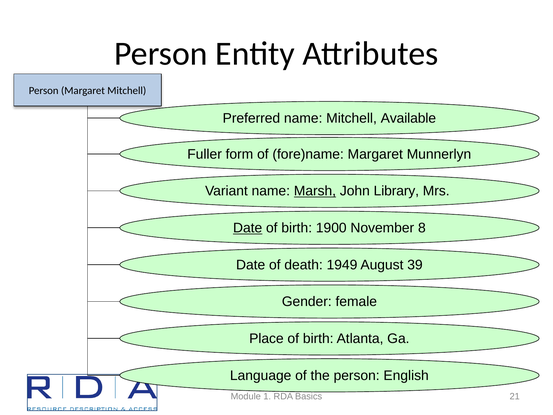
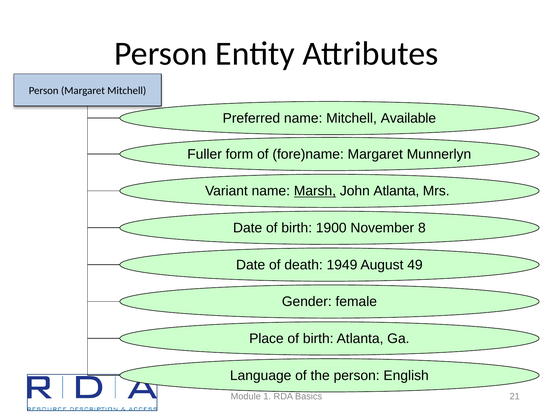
John Library: Library -> Atlanta
Date at (248, 228) underline: present -> none
39: 39 -> 49
